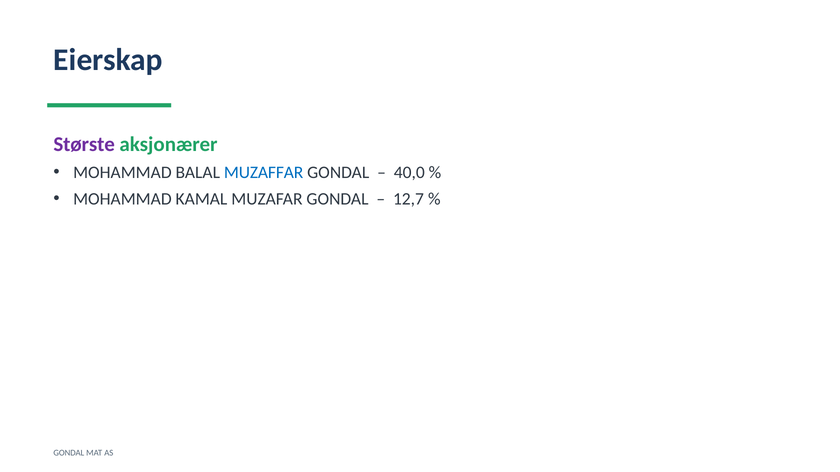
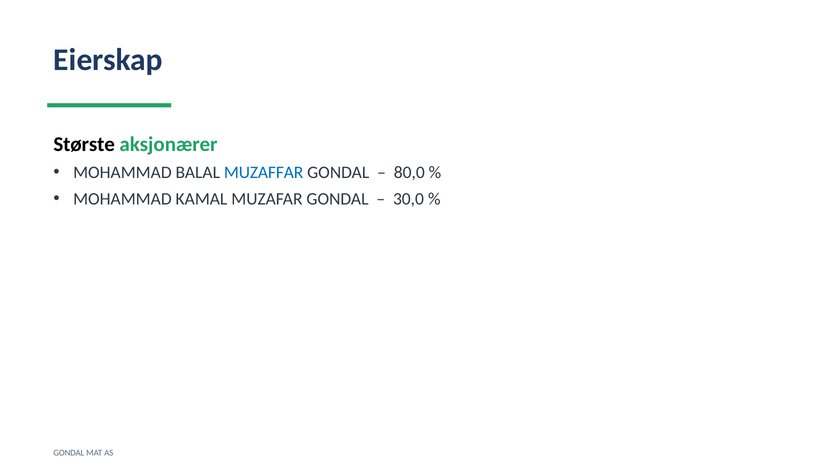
Største colour: purple -> black
40,0: 40,0 -> 80,0
12,7: 12,7 -> 30,0
